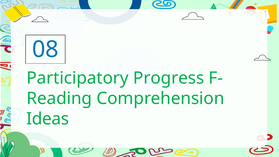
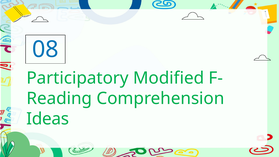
Progress: Progress -> Modified
